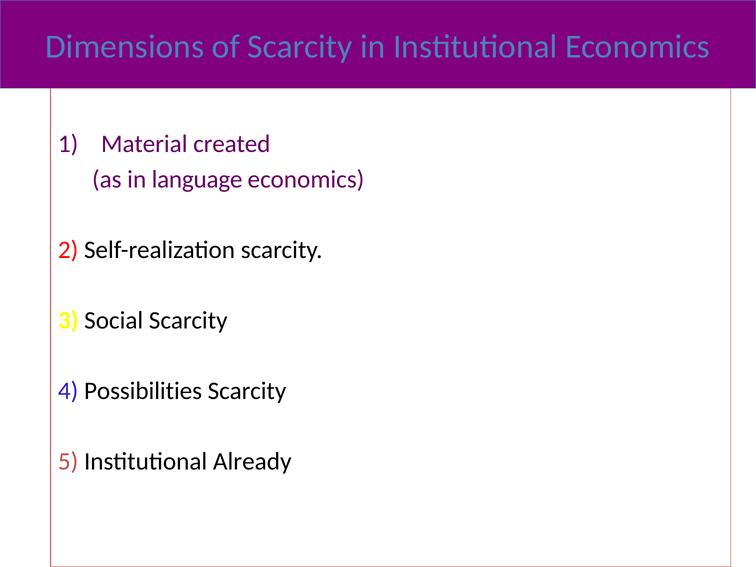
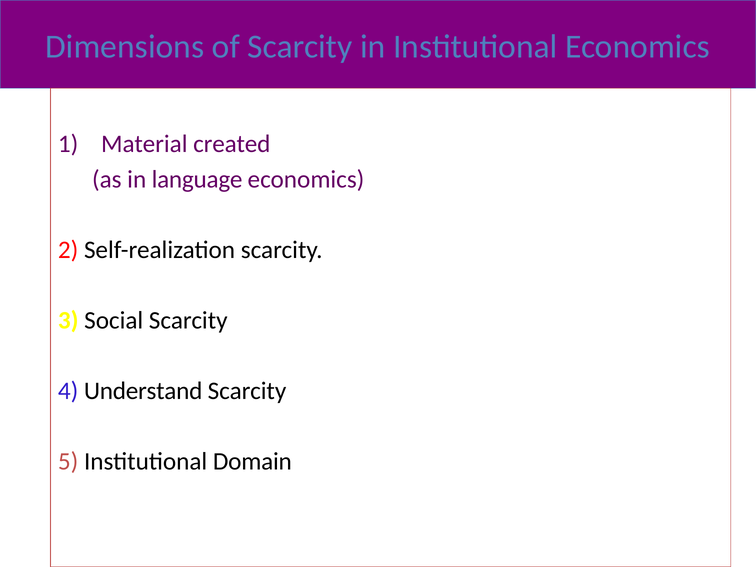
Possibilities: Possibilities -> Understand
Already: Already -> Domain
